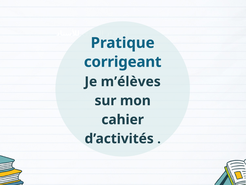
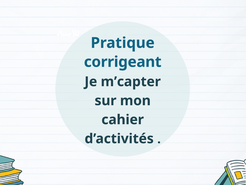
m’élèves: m’élèves -> m’capter
